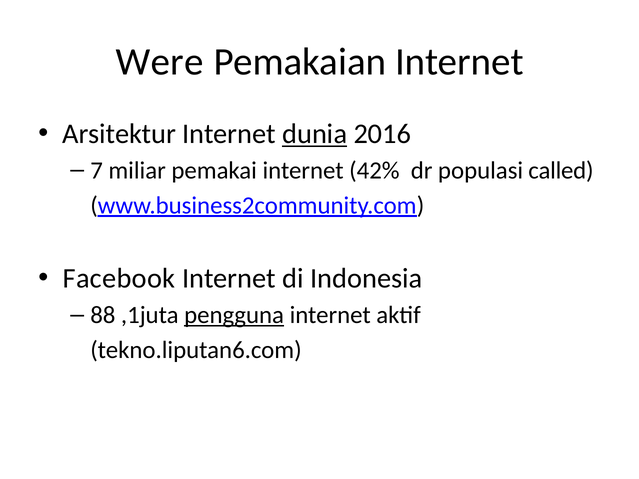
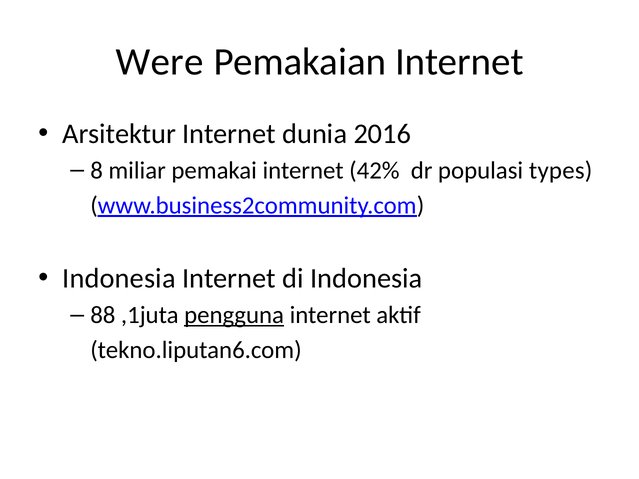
dunia underline: present -> none
7: 7 -> 8
called: called -> types
Facebook at (119, 279): Facebook -> Indonesia
